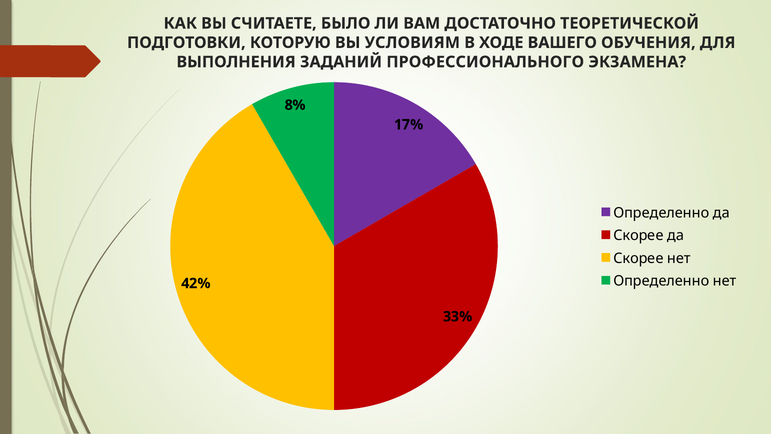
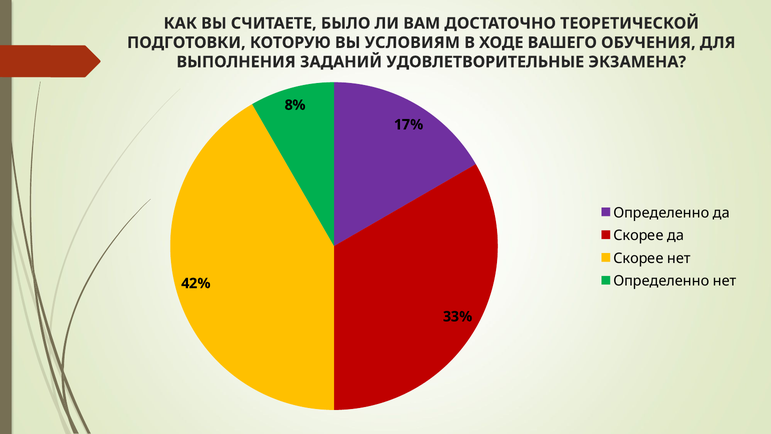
ПРОФЕССИОНАЛЬНОГО: ПРОФЕССИОНАЛЬНОГО -> УДОВЛЕТВОРИТЕЛЬНЫЕ
